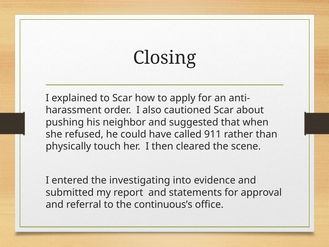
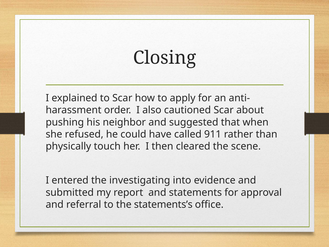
continuous’s: continuous’s -> statements’s
